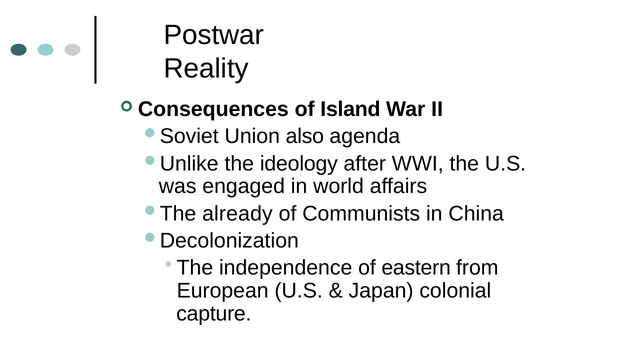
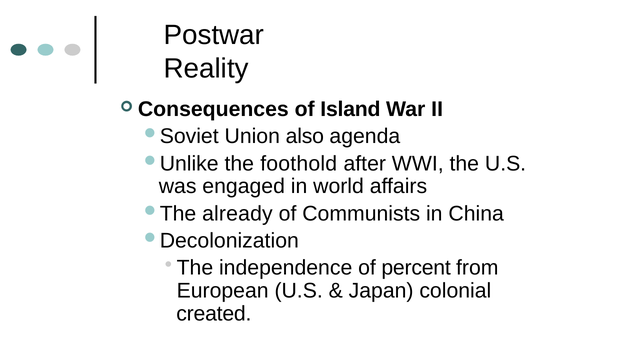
ideology: ideology -> foothold
eastern: eastern -> percent
capture: capture -> created
